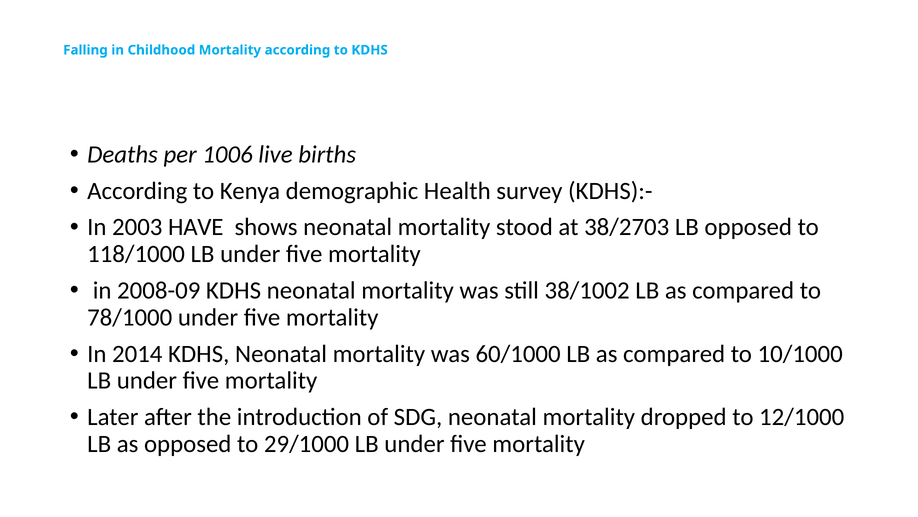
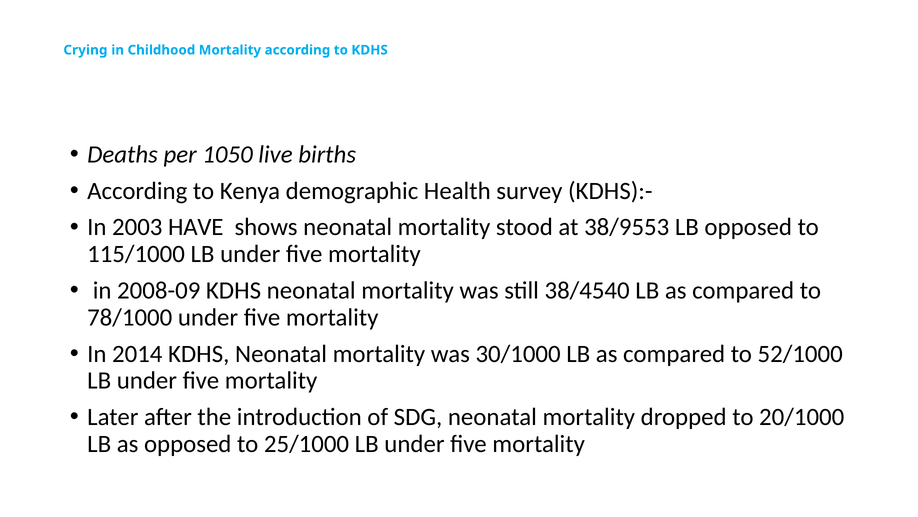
Falling: Falling -> Crying
1006: 1006 -> 1050
38/2703: 38/2703 -> 38/9553
118/1000: 118/1000 -> 115/1000
38/1002: 38/1002 -> 38/4540
60/1000: 60/1000 -> 30/1000
10/1000: 10/1000 -> 52/1000
12/1000: 12/1000 -> 20/1000
29/1000: 29/1000 -> 25/1000
